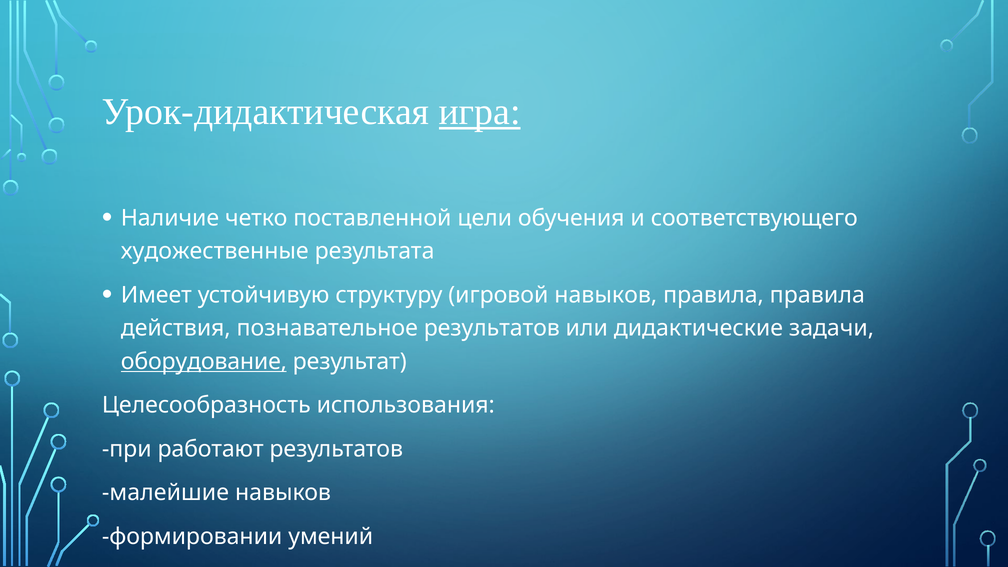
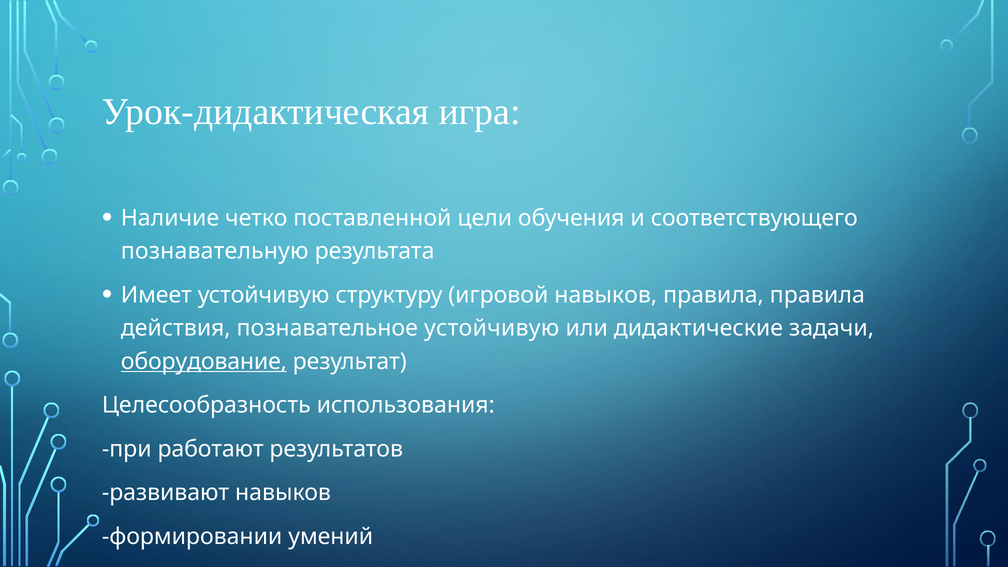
игра underline: present -> none
художественные: художественные -> познавательную
познавательное результатов: результатов -> устойчивую
малейшие: малейшие -> развивают
